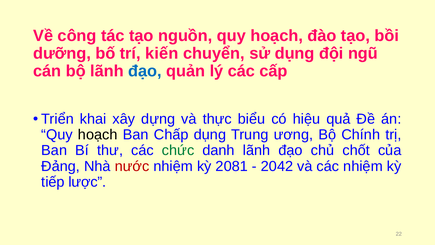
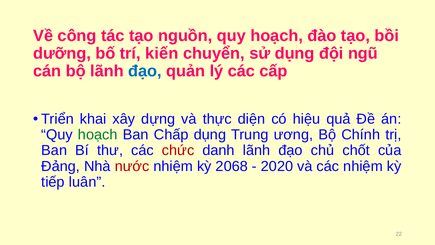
biểu: biểu -> diện
hoạch at (98, 135) colour: black -> green
chức colour: green -> red
2081: 2081 -> 2068
2042: 2042 -> 2020
lược: lược -> luân
